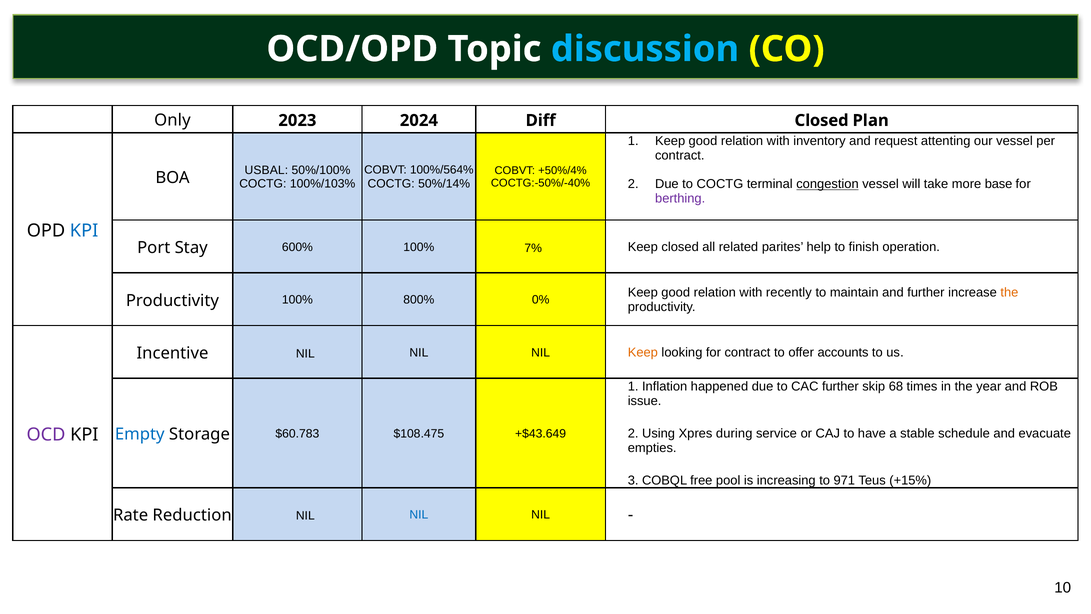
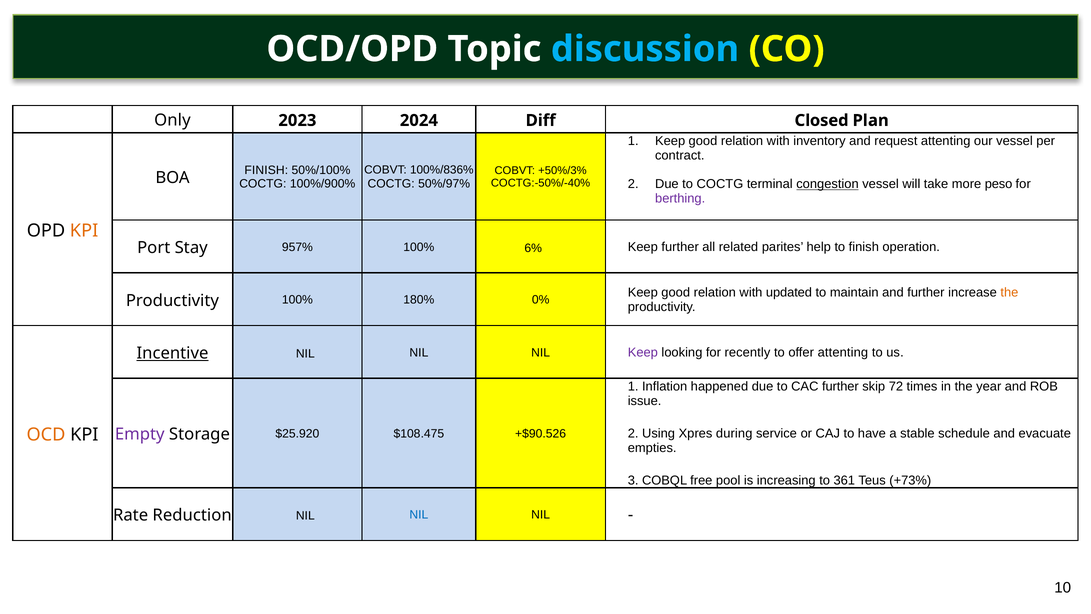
USBAL at (266, 170): USBAL -> FINISH
100%/564%: 100%/564% -> 100%/836%
+50%/4%: +50%/4% -> +50%/3%
50%/14%: 50%/14% -> 50%/97%
base: base -> peso
100%/103%: 100%/103% -> 100%/900%
KPI at (84, 231) colour: blue -> orange
600%: 600% -> 957%
7%: 7% -> 6%
Keep closed: closed -> further
recently: recently -> updated
800%: 800% -> 180%
Incentive underline: none -> present
Keep at (643, 352) colour: orange -> purple
for contract: contract -> recently
offer accounts: accounts -> attenting
68: 68 -> 72
OCD colour: purple -> orange
Empty colour: blue -> purple
$60.783: $60.783 -> $25.920
+$43.649: +$43.649 -> +$90.526
971: 971 -> 361
+15%: +15% -> +73%
